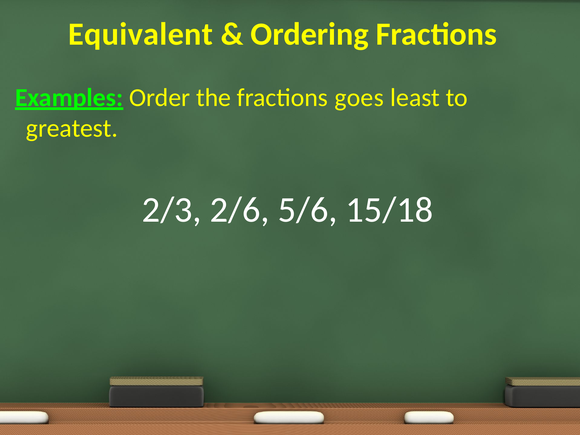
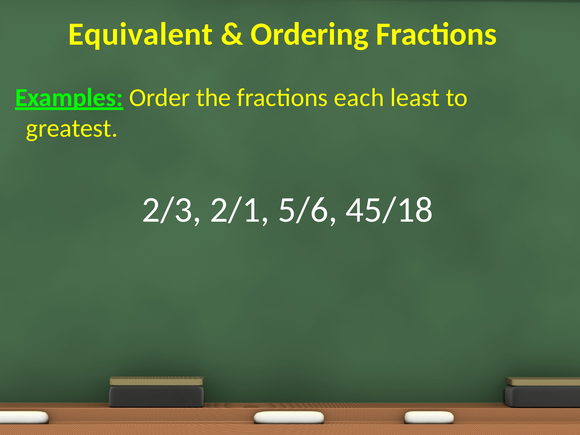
goes: goes -> each
2/6: 2/6 -> 2/1
15/18: 15/18 -> 45/18
